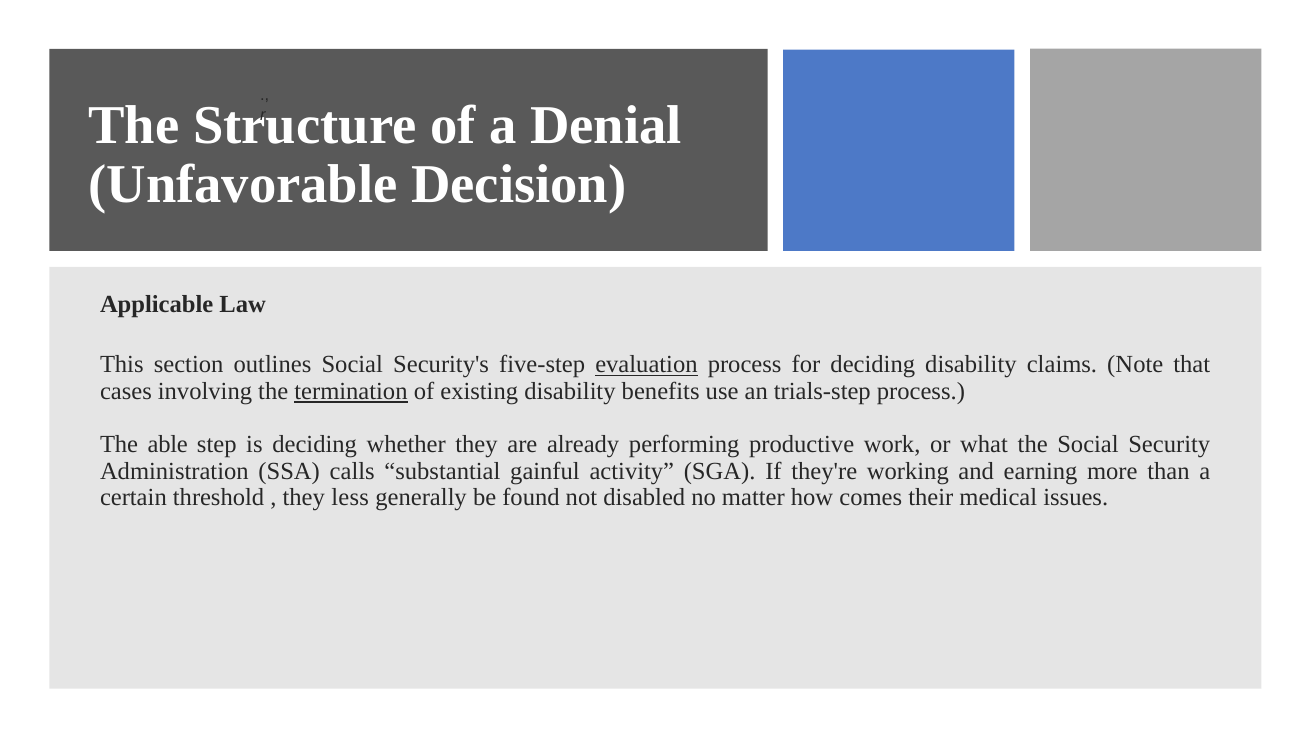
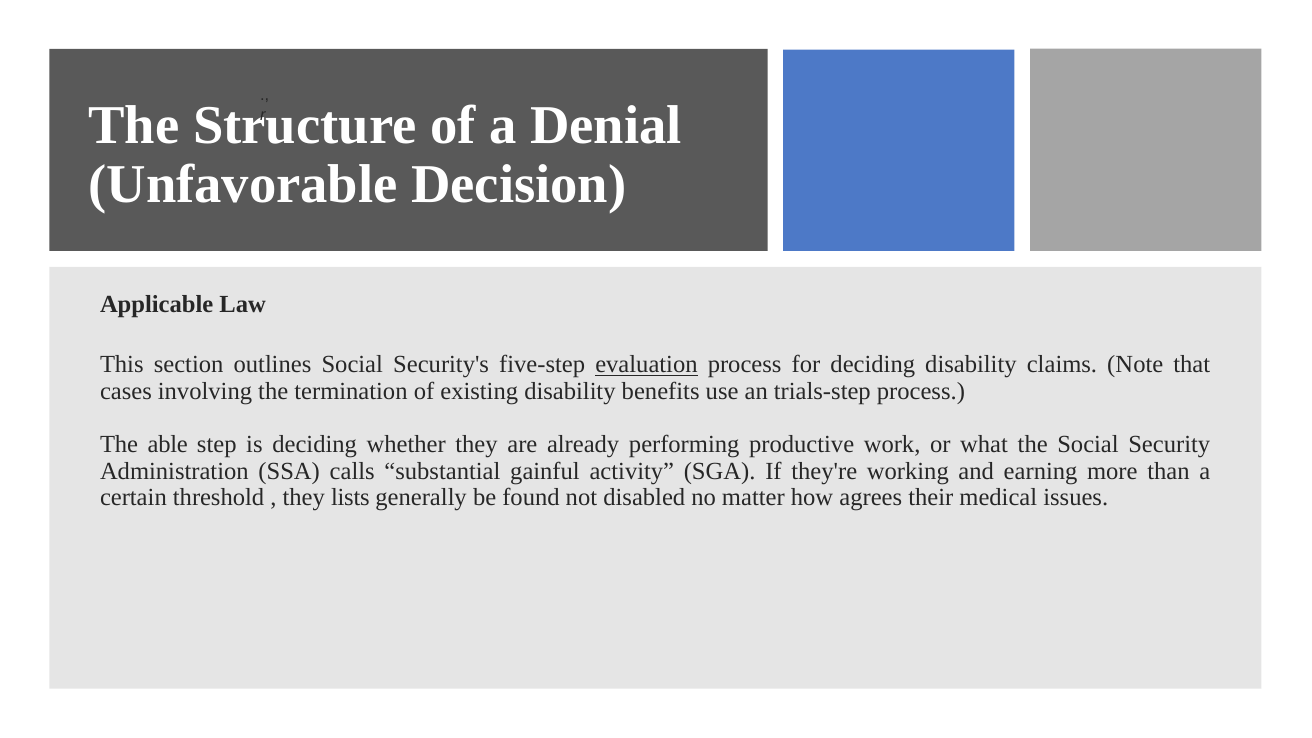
termination underline: present -> none
less: less -> lists
comes: comes -> agrees
